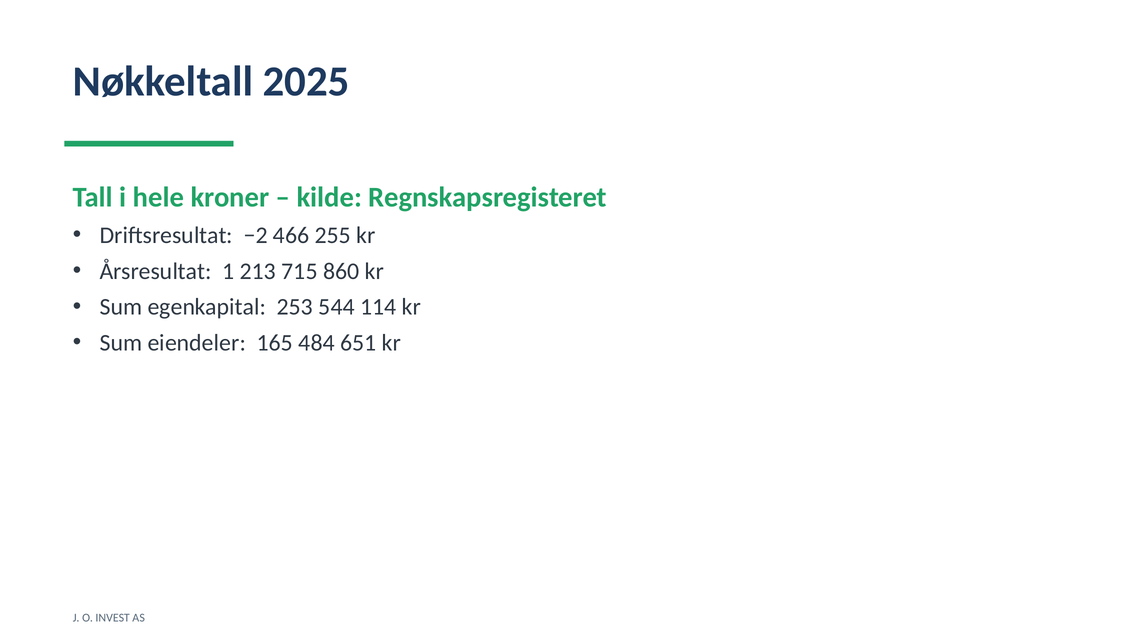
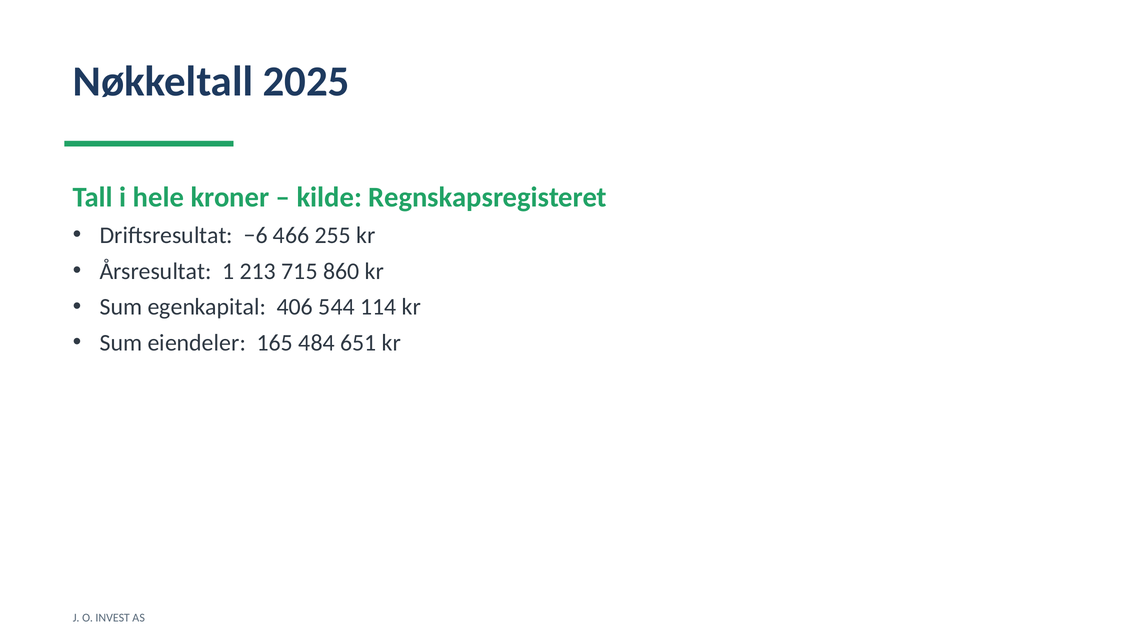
−2: −2 -> −6
253: 253 -> 406
